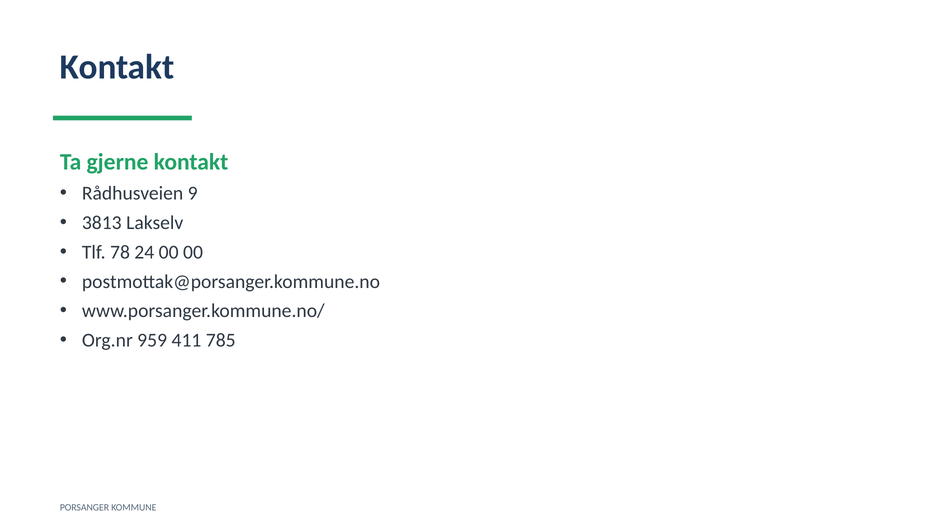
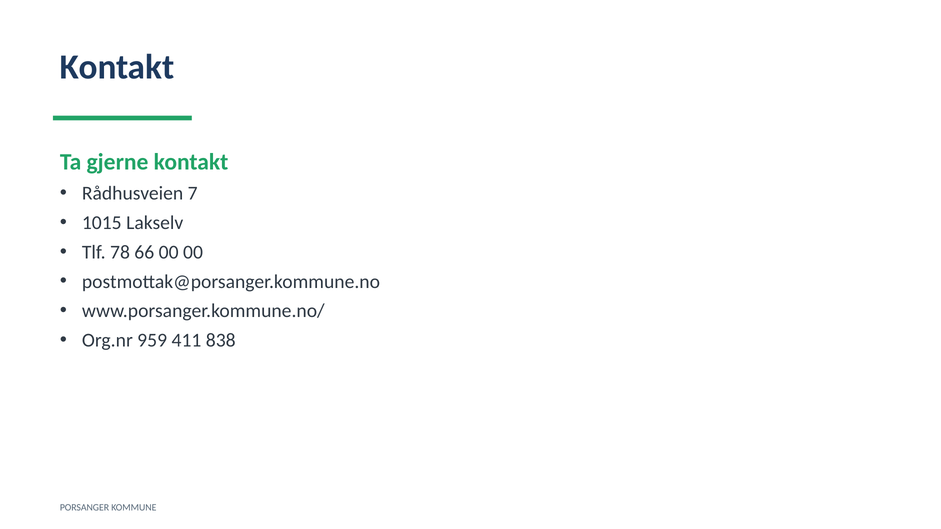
9: 9 -> 7
3813: 3813 -> 1015
24: 24 -> 66
785: 785 -> 838
